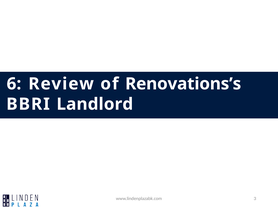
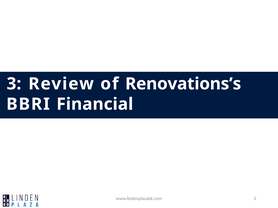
6 at (14, 84): 6 -> 3
Landlord: Landlord -> Financial
